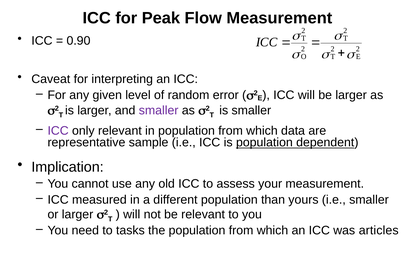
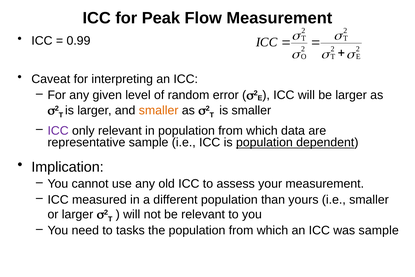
0.90: 0.90 -> 0.99
smaller at (159, 110) colour: purple -> orange
was articles: articles -> sample
